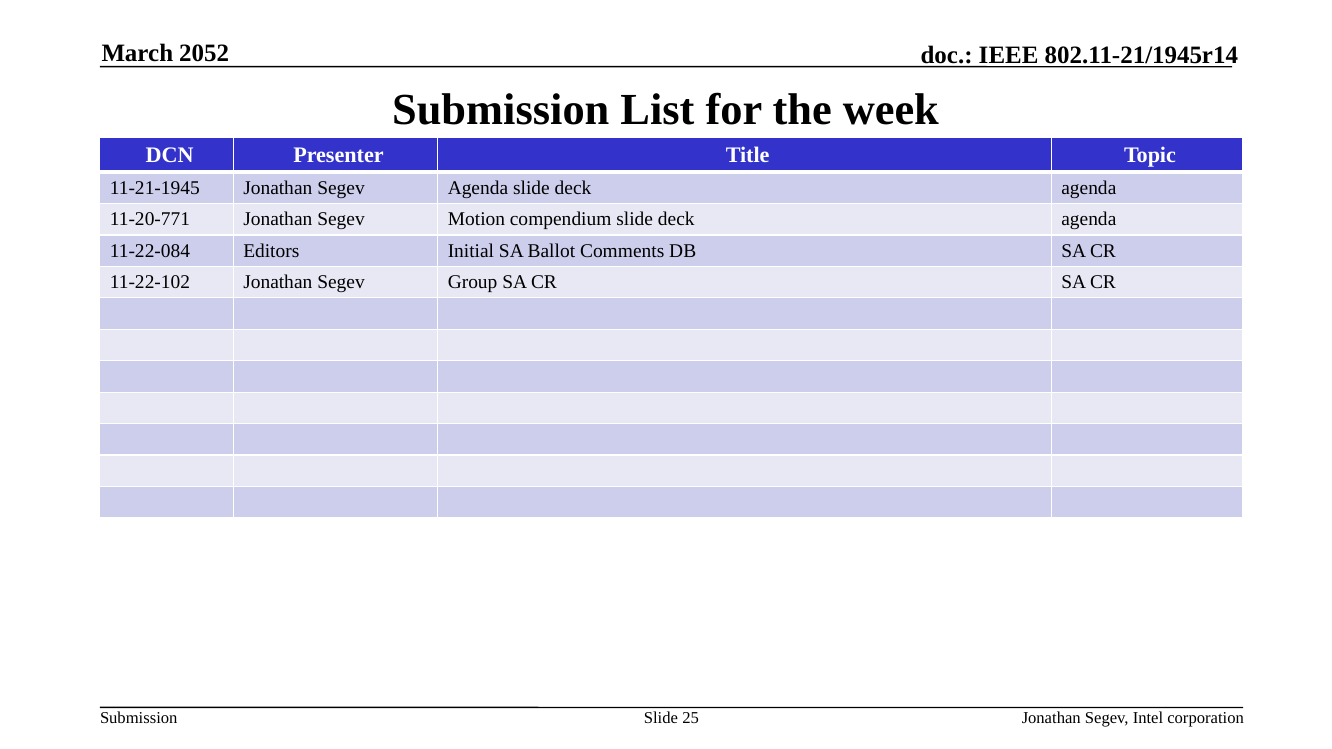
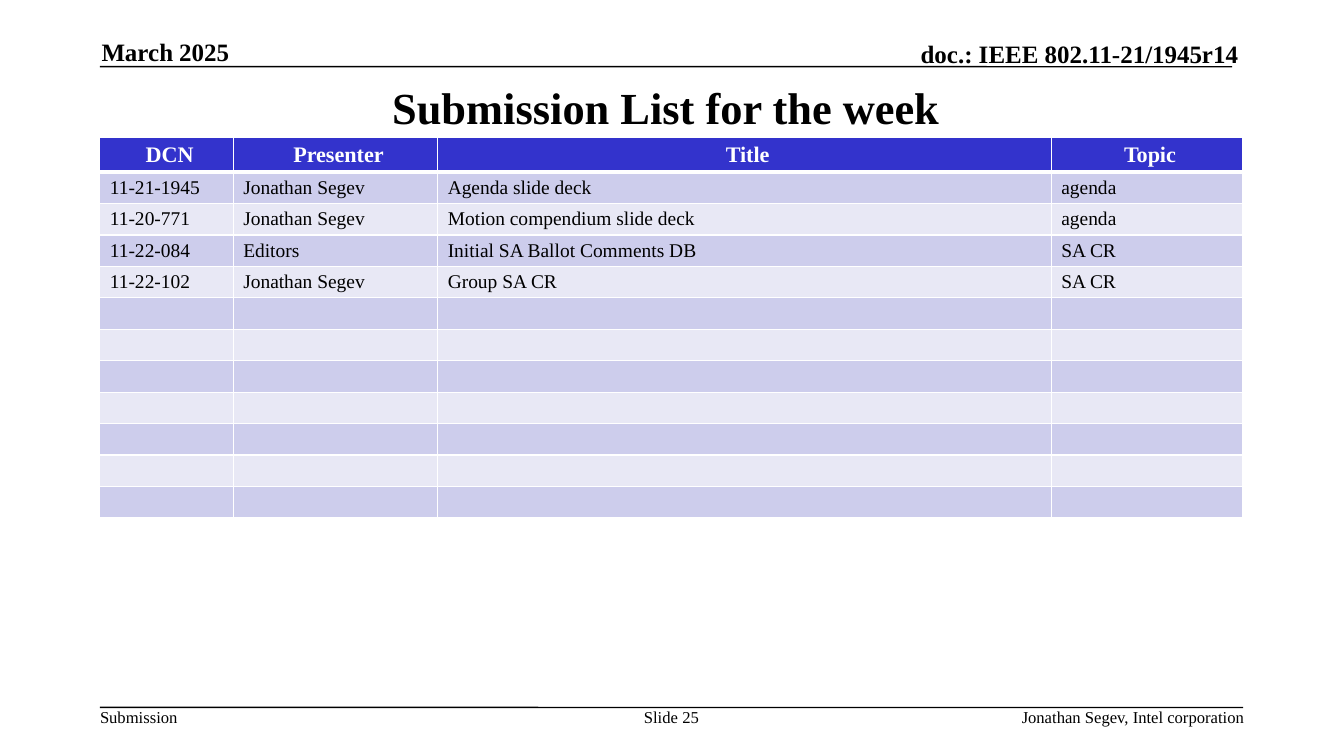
2052: 2052 -> 2025
